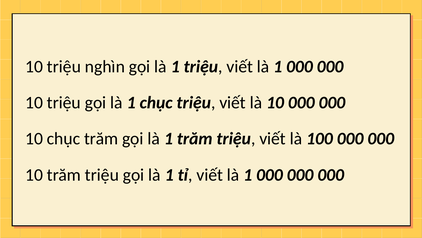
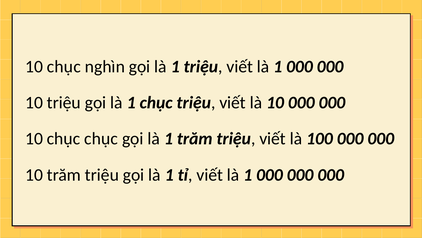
triệu at (64, 66): triệu -> chục
chục trăm: trăm -> chục
